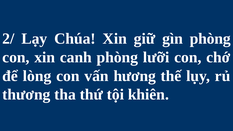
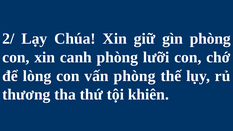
vấn hương: hương -> phòng
